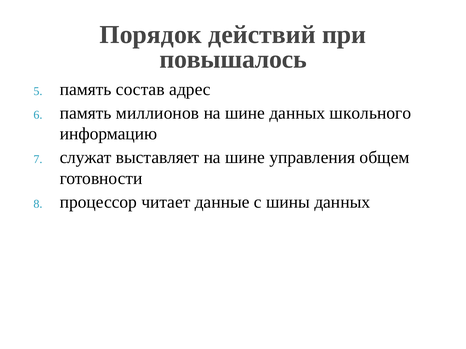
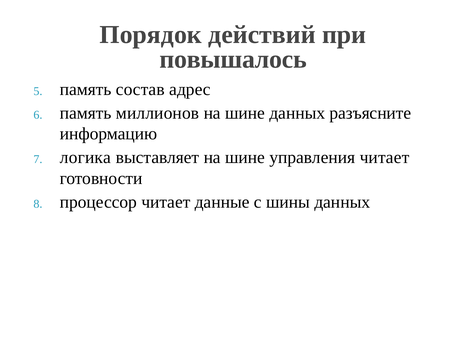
школьного: школьного -> разъясните
служат: служат -> логика
управления общем: общем -> читает
